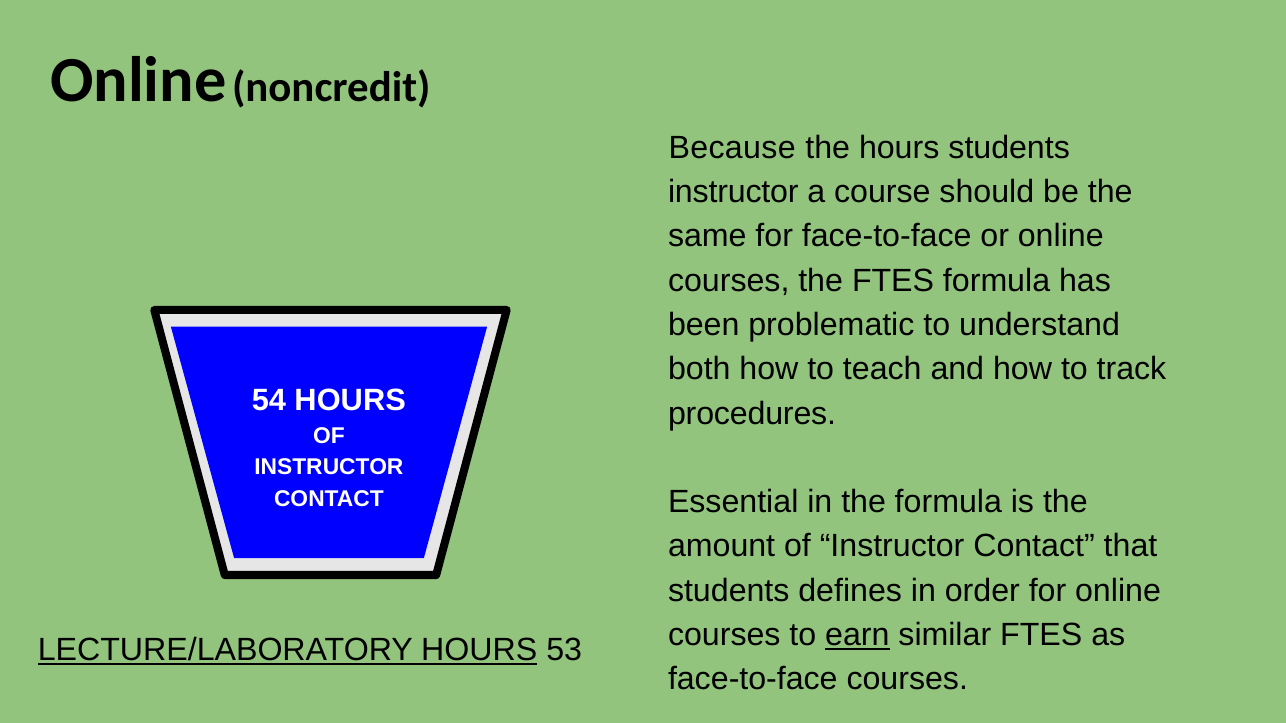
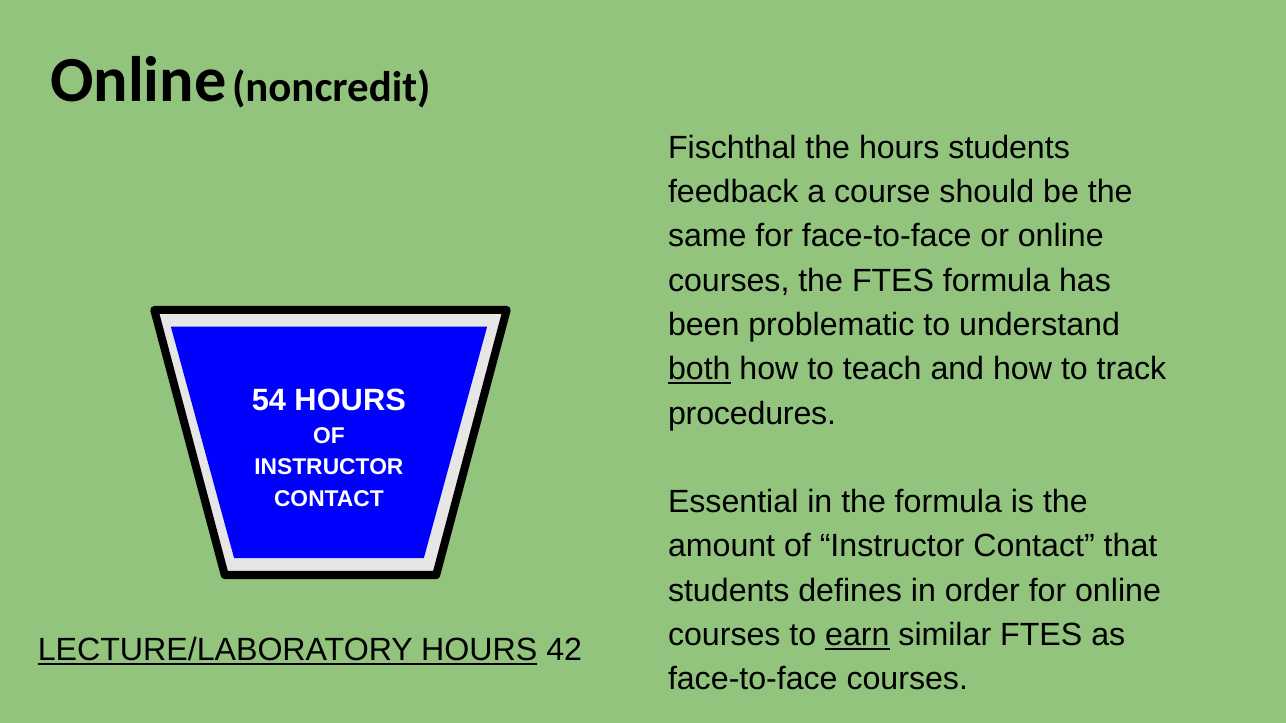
Because: Because -> Fischthal
instructor at (733, 192): instructor -> feedback
both underline: none -> present
53: 53 -> 42
